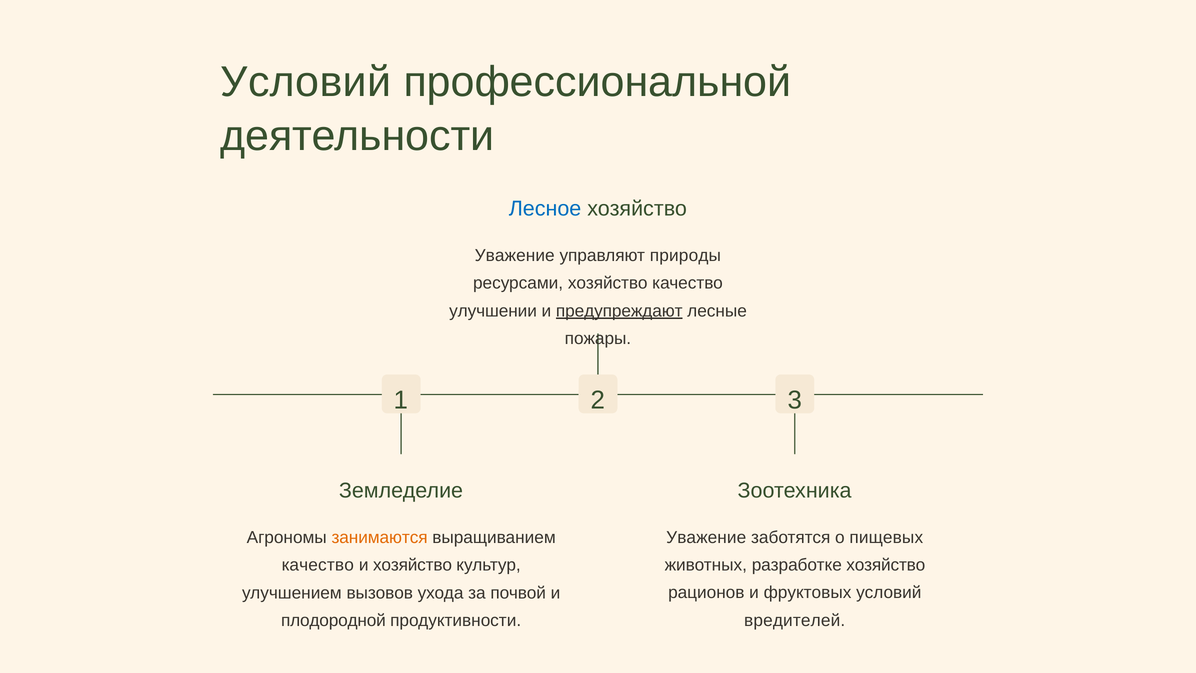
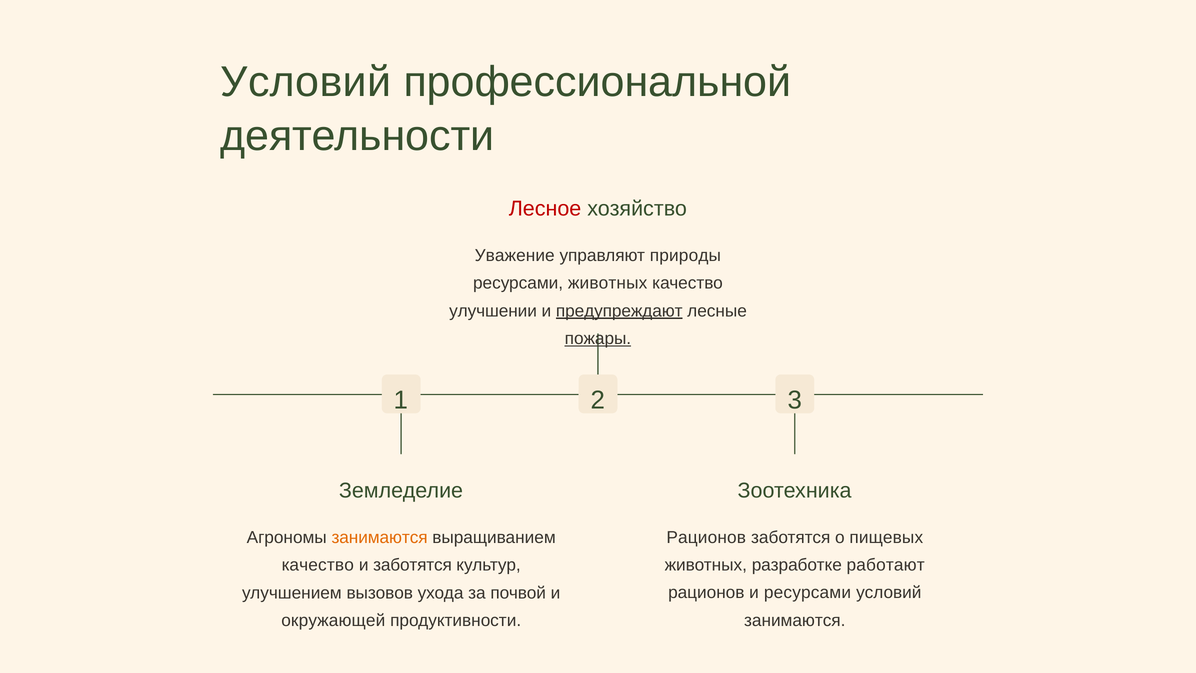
Лесное colour: blue -> red
ресурсами хозяйство: хозяйство -> животных
пожары underline: none -> present
Уважение at (706, 537): Уважение -> Рационов
и хозяйство: хозяйство -> заботятся
разработке хозяйство: хозяйство -> работают
и фруктовых: фруктовых -> ресурсами
плодородной: плодородной -> окружающей
вредителей at (795, 620): вредителей -> занимаются
